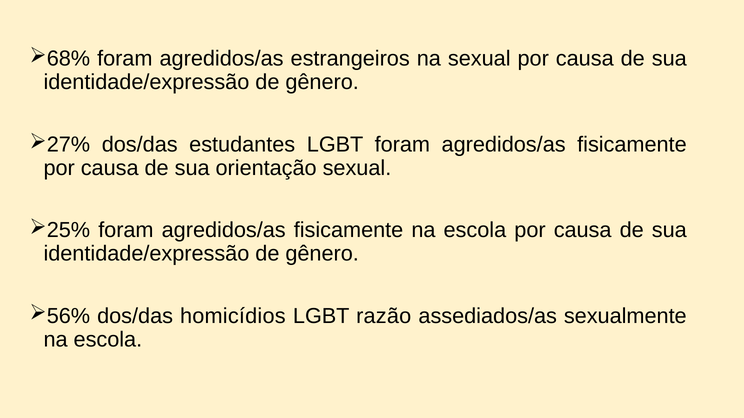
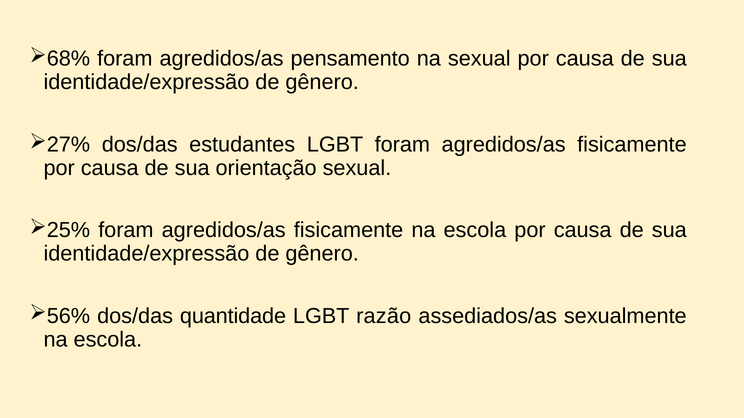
estrangeiros: estrangeiros -> pensamento
homicídios: homicídios -> quantidade
